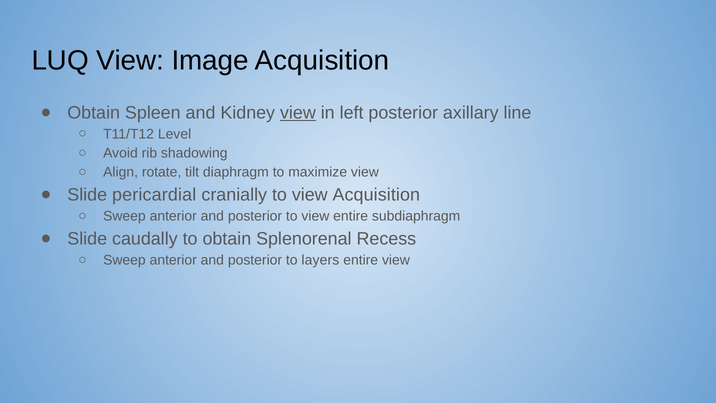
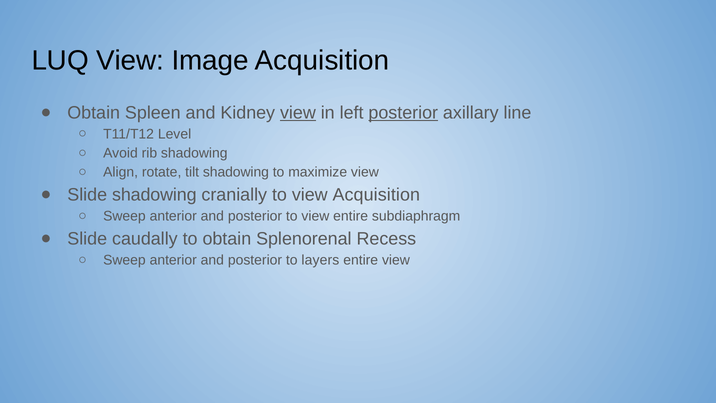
posterior at (403, 113) underline: none -> present
tilt diaphragm: diaphragm -> shadowing
Slide pericardial: pericardial -> shadowing
